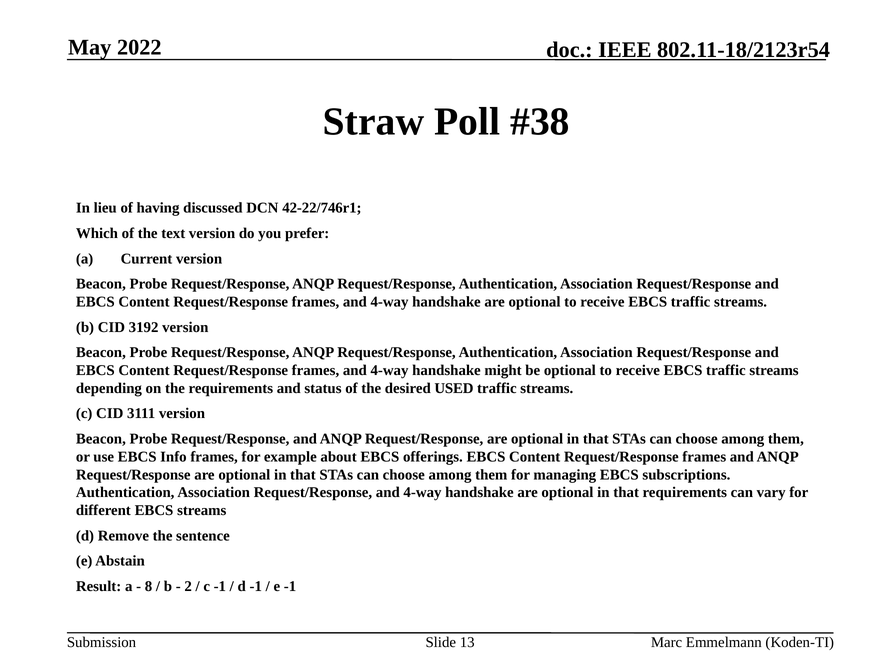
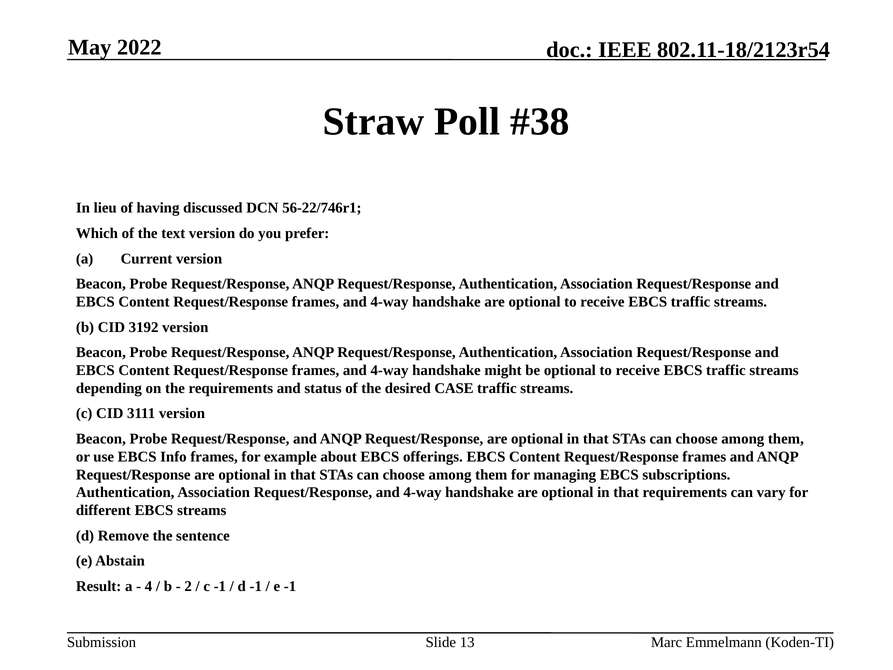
42-22/746r1: 42-22/746r1 -> 56-22/746r1
USED: USED -> CASE
8: 8 -> 4
